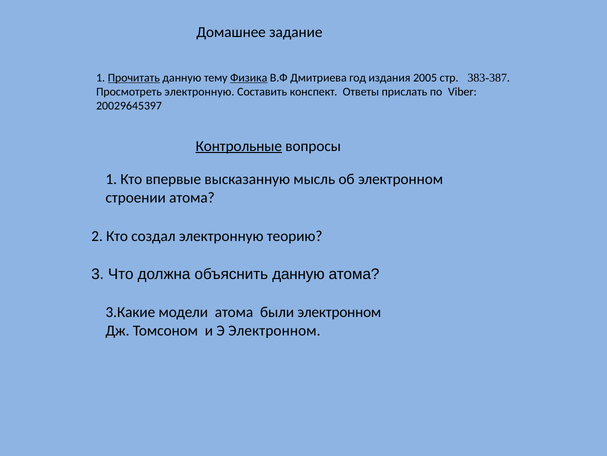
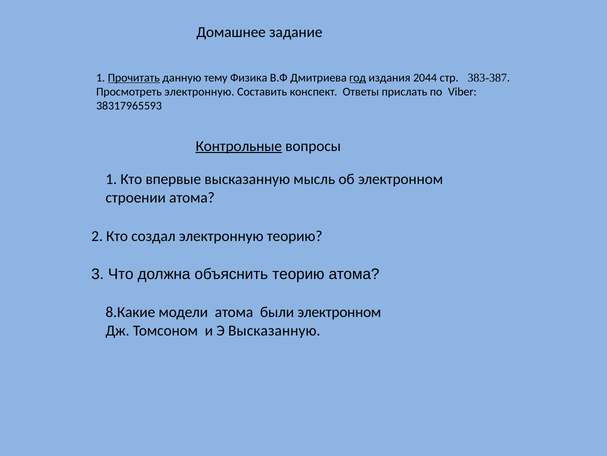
Физика underline: present -> none
год underline: none -> present
2005: 2005 -> 2044
20029645397: 20029645397 -> 38317965593
объяснить данную: данную -> теорию
3.Какие: 3.Какие -> 8.Какие
Э Электронном: Электронном -> Высказанную
